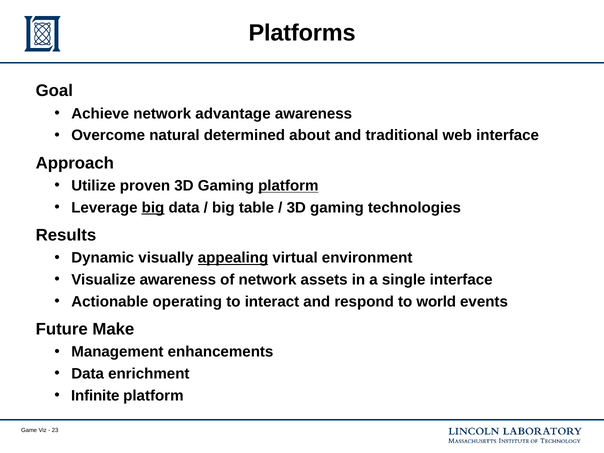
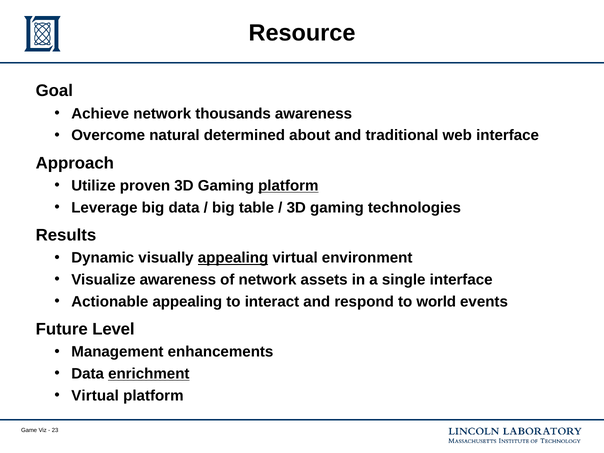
Platforms: Platforms -> Resource
advantage: advantage -> thousands
big at (153, 208) underline: present -> none
Actionable operating: operating -> appealing
Make: Make -> Level
enrichment underline: none -> present
Infinite at (95, 396): Infinite -> Virtual
